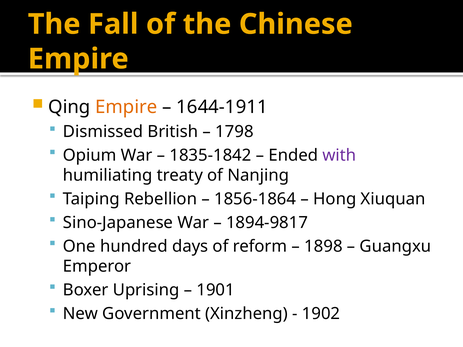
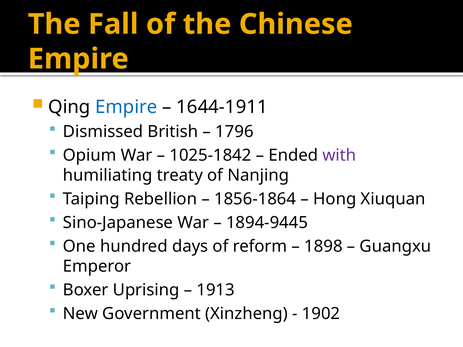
Empire at (126, 107) colour: orange -> blue
1798: 1798 -> 1796
1835-1842: 1835-1842 -> 1025-1842
1894-9817: 1894-9817 -> 1894-9445
1901: 1901 -> 1913
